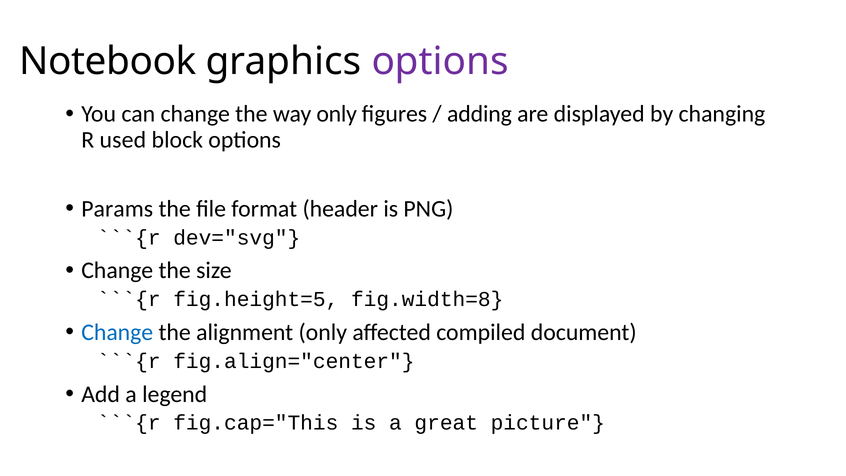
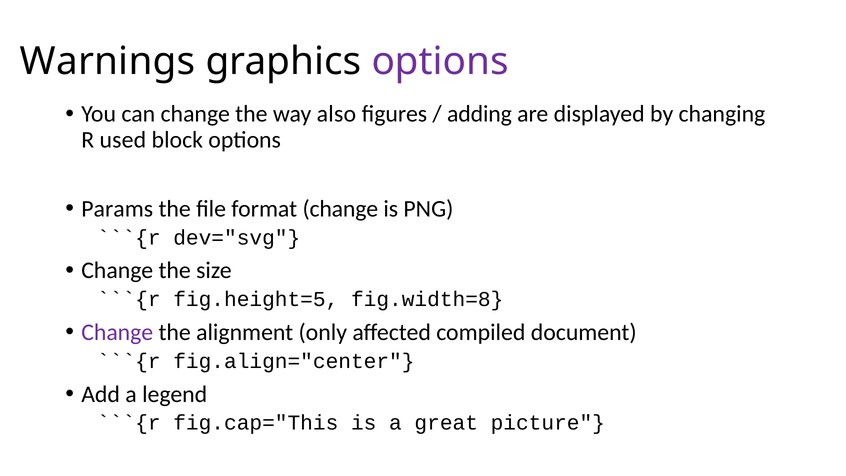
Notebook: Notebook -> Warnings
way only: only -> also
format header: header -> change
Change at (117, 332) colour: blue -> purple
